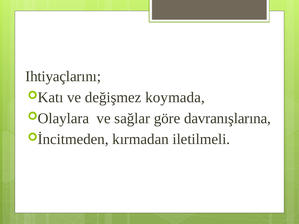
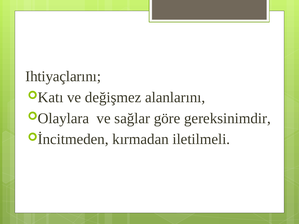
koymada: koymada -> alanlarını
davranışlarına: davranışlarına -> gereksinimdir
